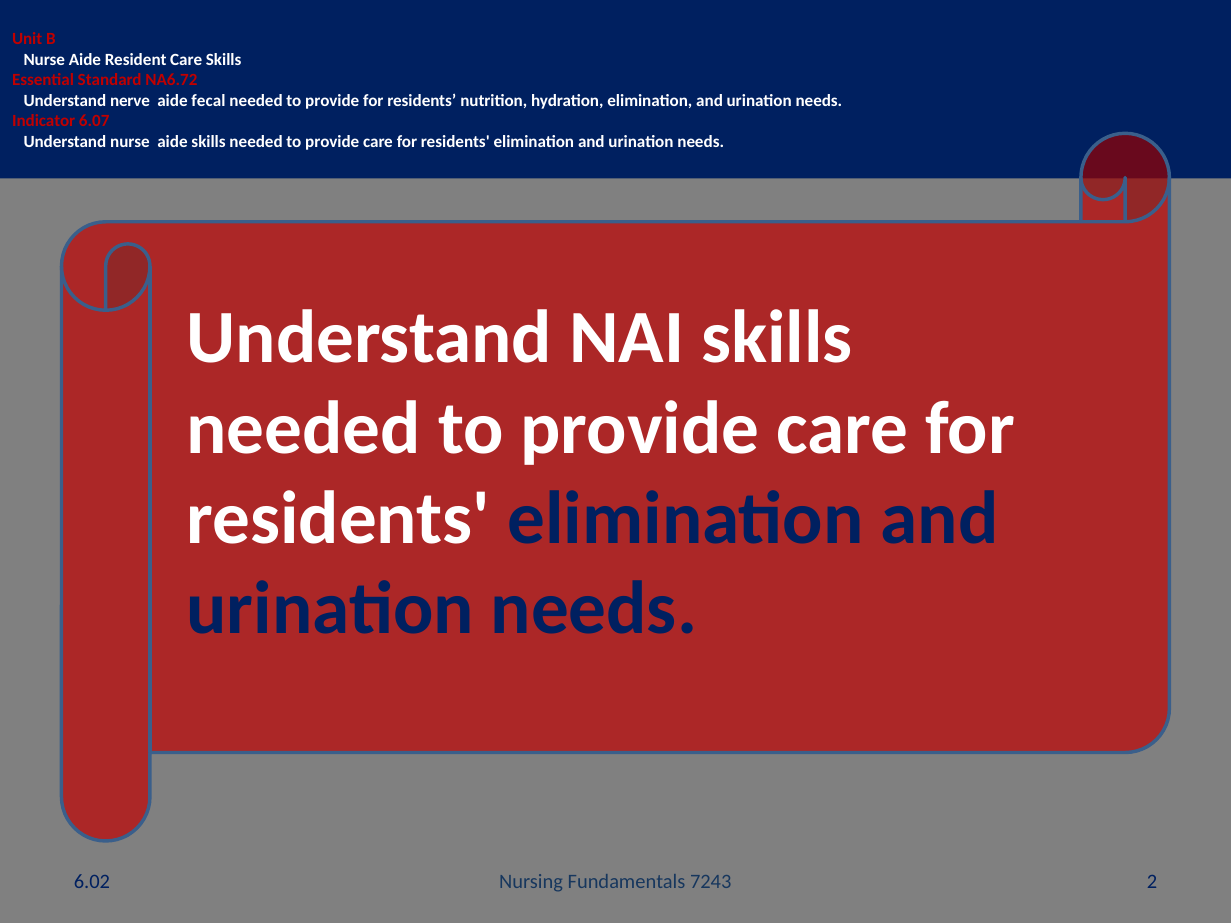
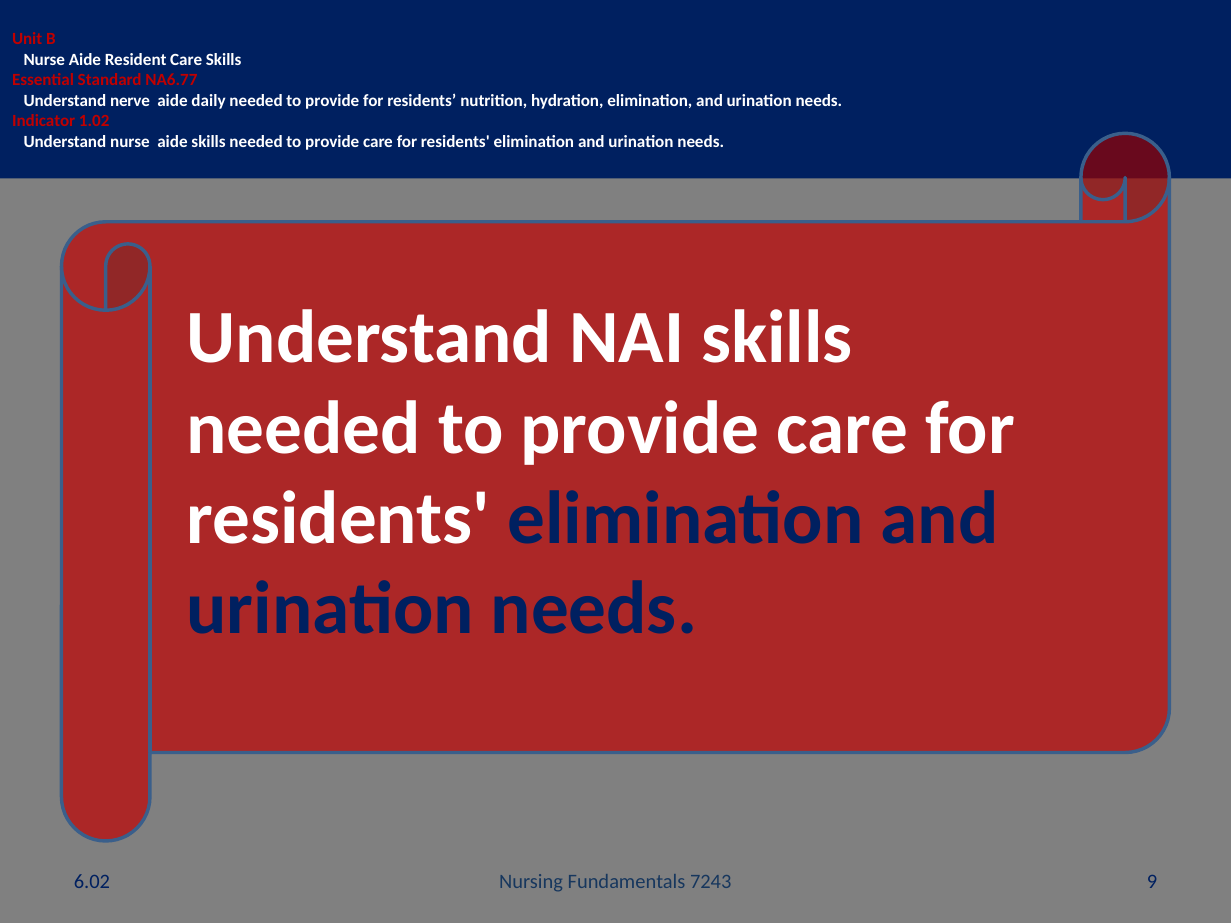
NA6.72: NA6.72 -> NA6.77
fecal: fecal -> daily
6.07: 6.07 -> 1.02
2: 2 -> 9
